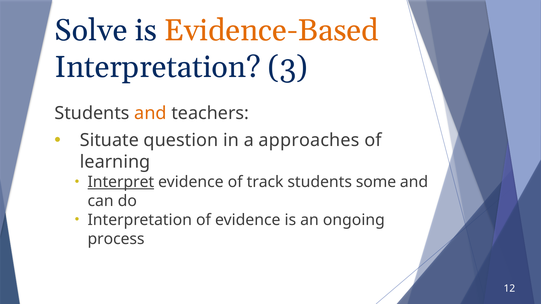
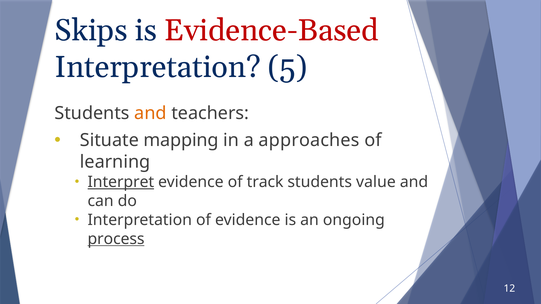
Solve: Solve -> Skips
Evidence-Based colour: orange -> red
3: 3 -> 5
question: question -> mapping
some: some -> value
process underline: none -> present
